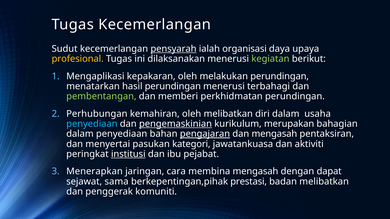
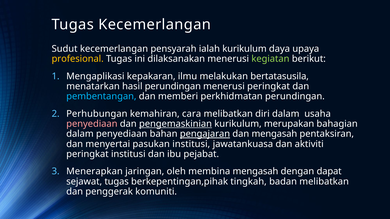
pensyarah underline: present -> none
ialah organisasi: organisasi -> kurikulum
kepakaran oleh: oleh -> ilmu
melakukan perundingan: perundingan -> bertatasusila
menerusi terbahagi: terbahagi -> peringkat
pembentangan colour: light green -> light blue
kemahiran oleh: oleh -> cara
penyediaan at (92, 124) colour: light blue -> pink
pasukan kategori: kategori -> institusi
institusi at (128, 154) underline: present -> none
cara: cara -> oleh
sejawat sama: sama -> tugas
prestasi: prestasi -> tingkah
